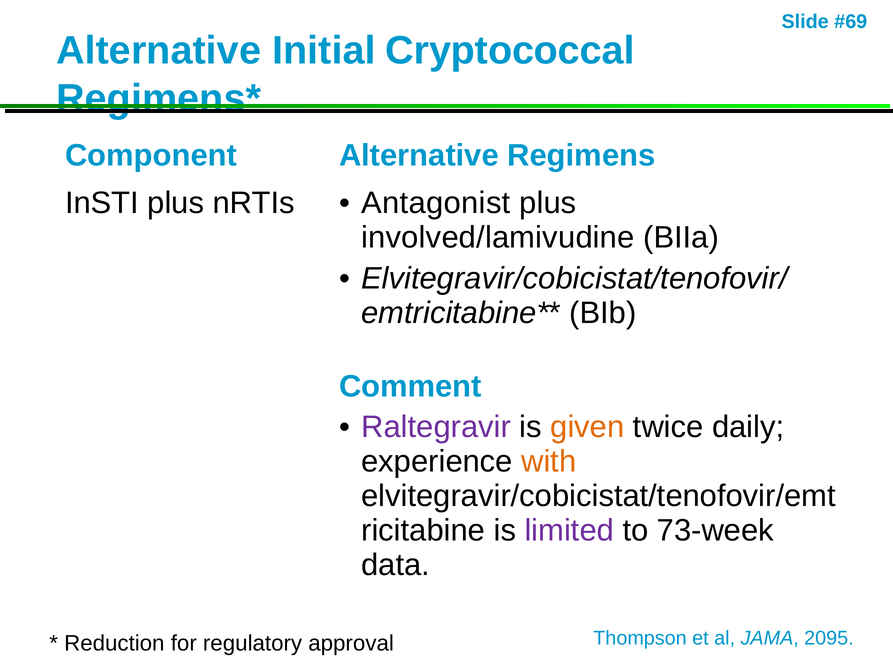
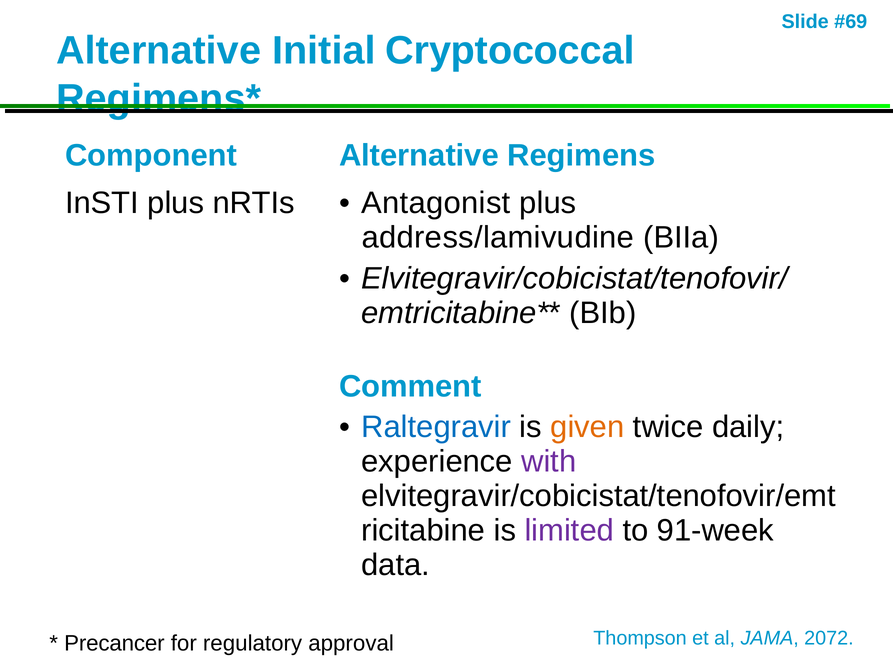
involved/lamivudine: involved/lamivudine -> address/lamivudine
Raltegravir colour: purple -> blue
with colour: orange -> purple
73-week: 73-week -> 91-week
Reduction: Reduction -> Precancer
2095: 2095 -> 2072
